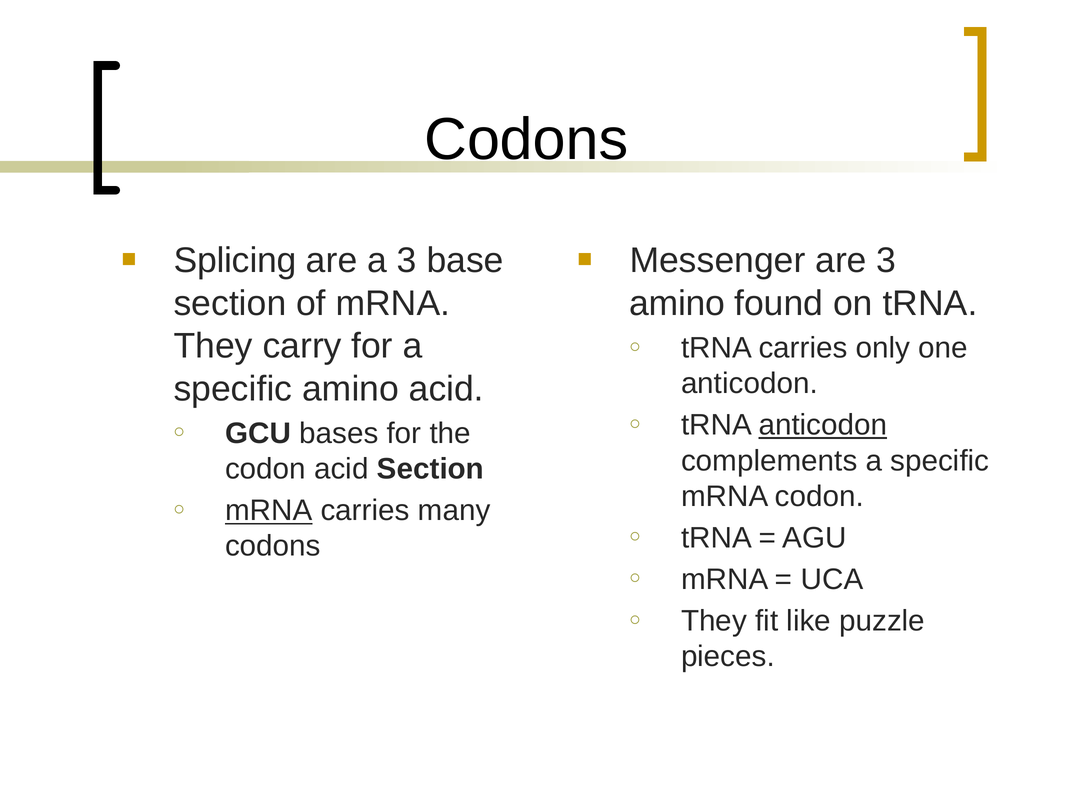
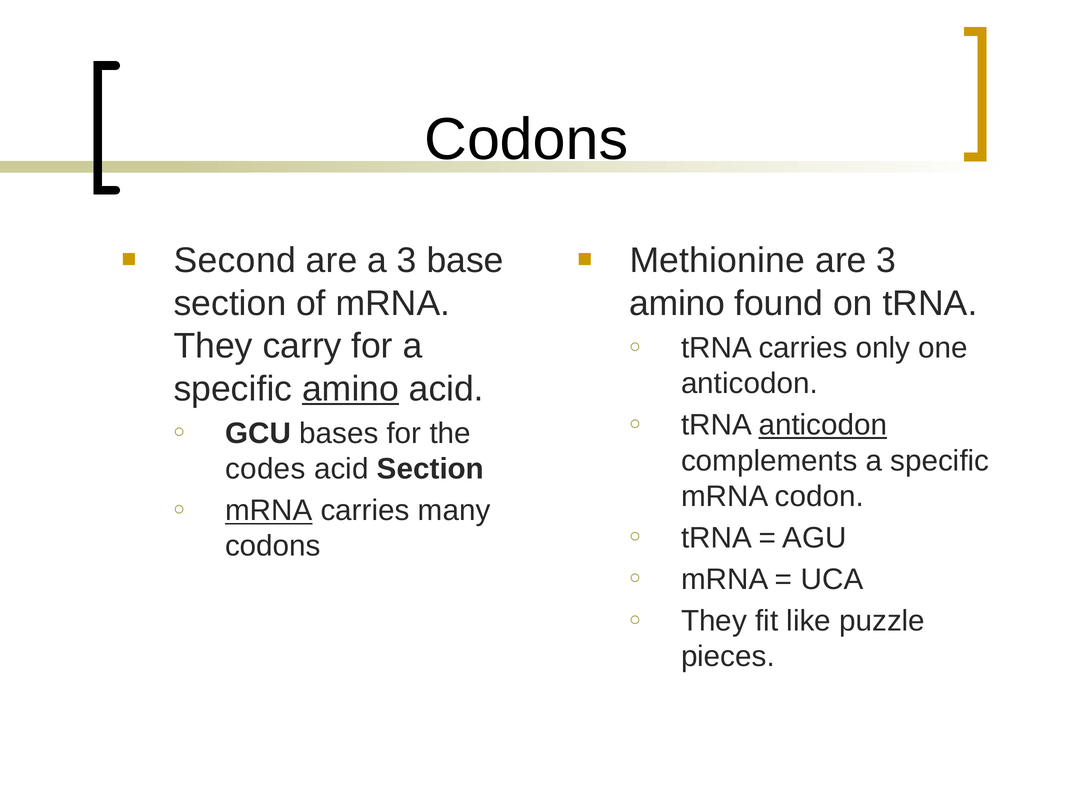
Splicing: Splicing -> Second
Messenger: Messenger -> Methionine
amino at (351, 388) underline: none -> present
codon at (265, 469): codon -> codes
